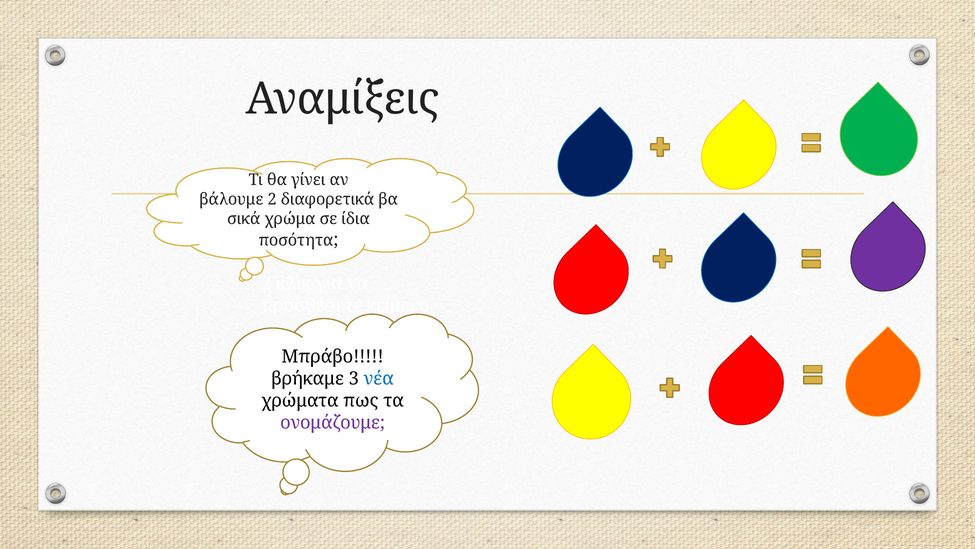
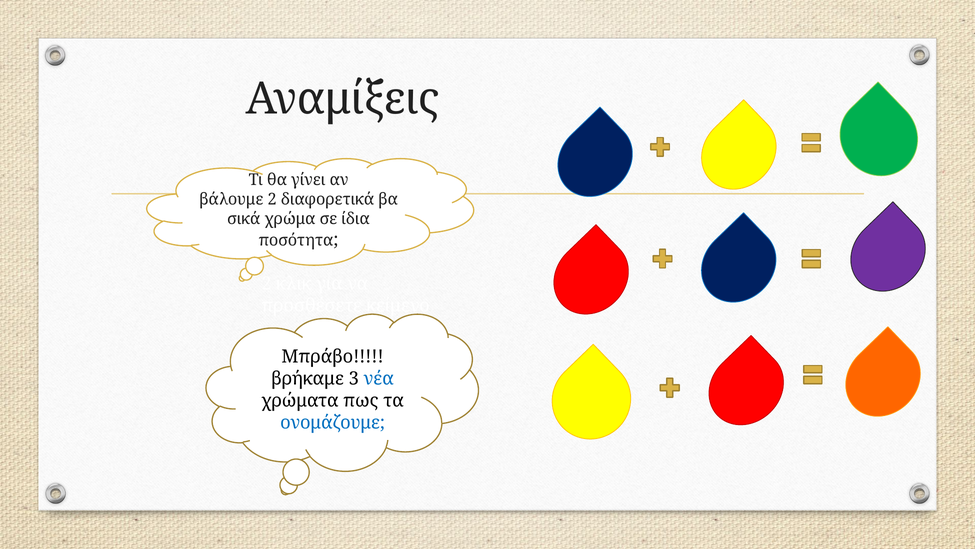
ονομάζουμε colour: purple -> blue
